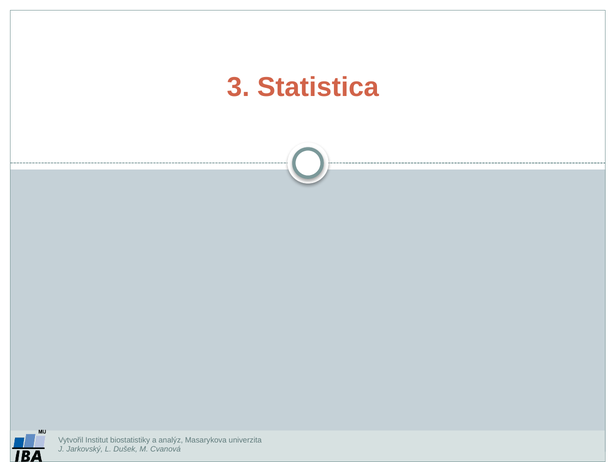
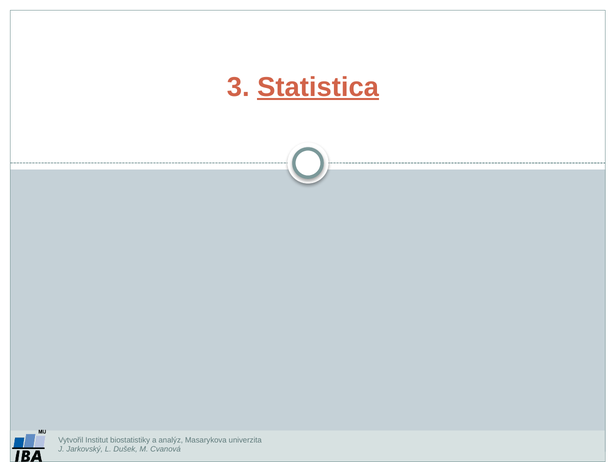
Statistica underline: none -> present
